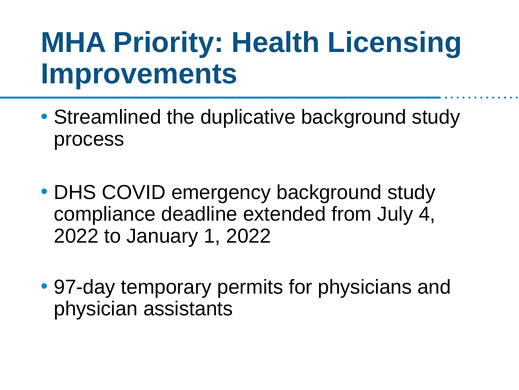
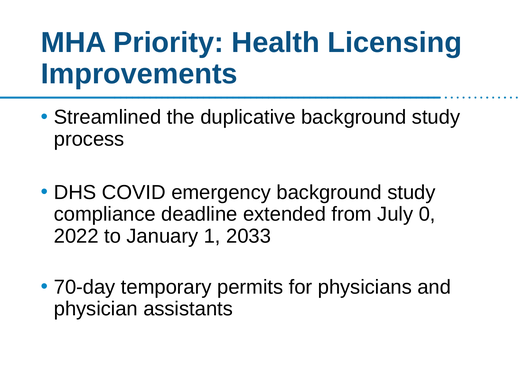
4: 4 -> 0
1 2022: 2022 -> 2033
97-day: 97-day -> 70-day
